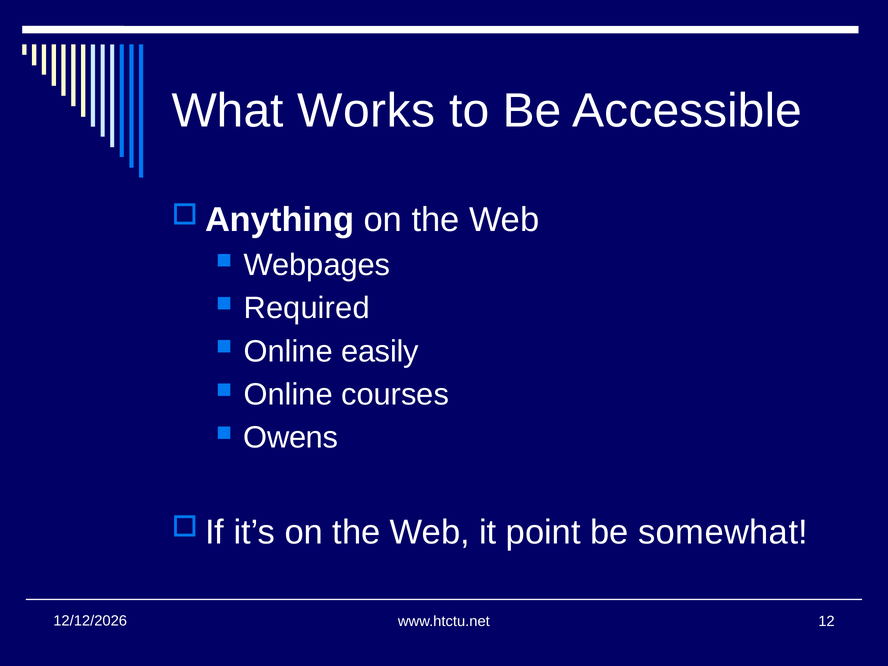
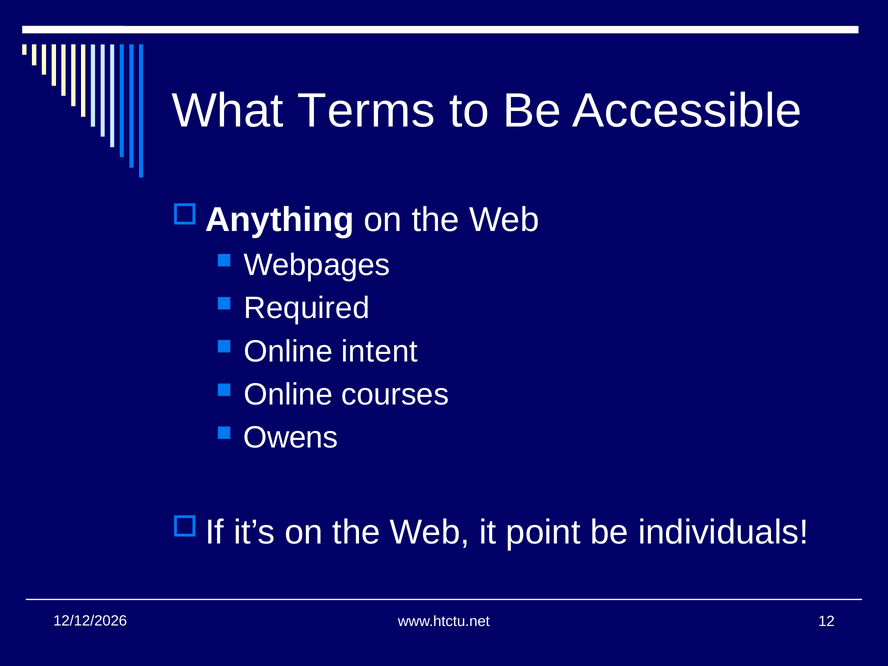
Works: Works -> Terms
easily: easily -> intent
somewhat: somewhat -> individuals
